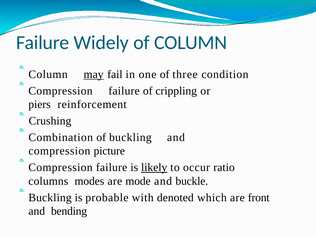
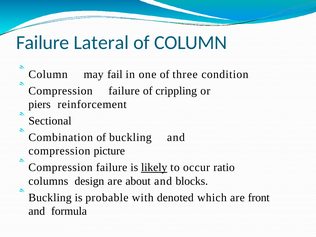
Widely: Widely -> Lateral
may underline: present -> none
Crushing: Crushing -> Sectional
modes: modes -> design
mode: mode -> about
buckle: buckle -> blocks
bending: bending -> formula
